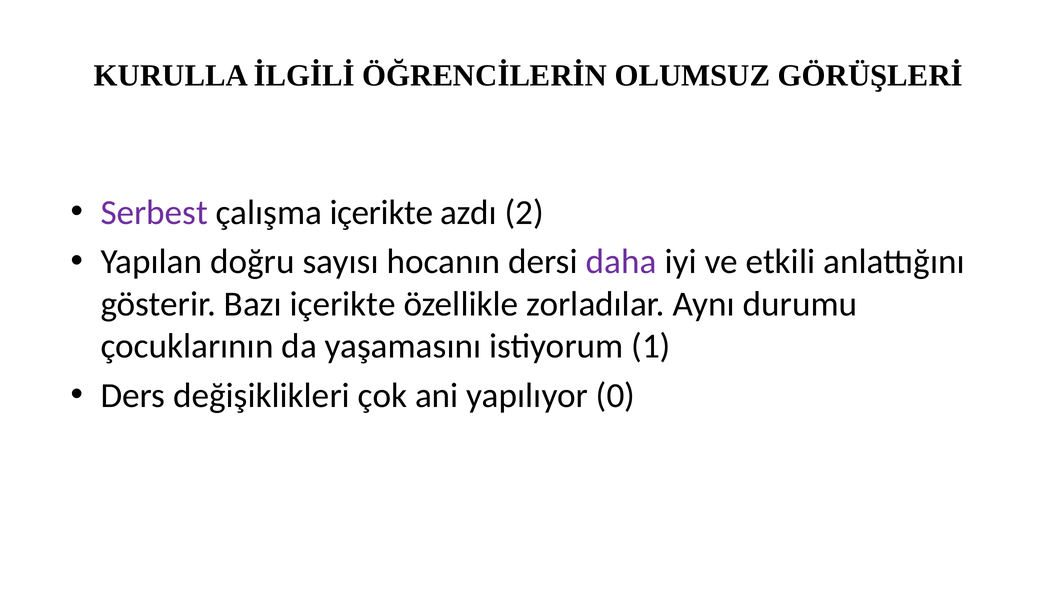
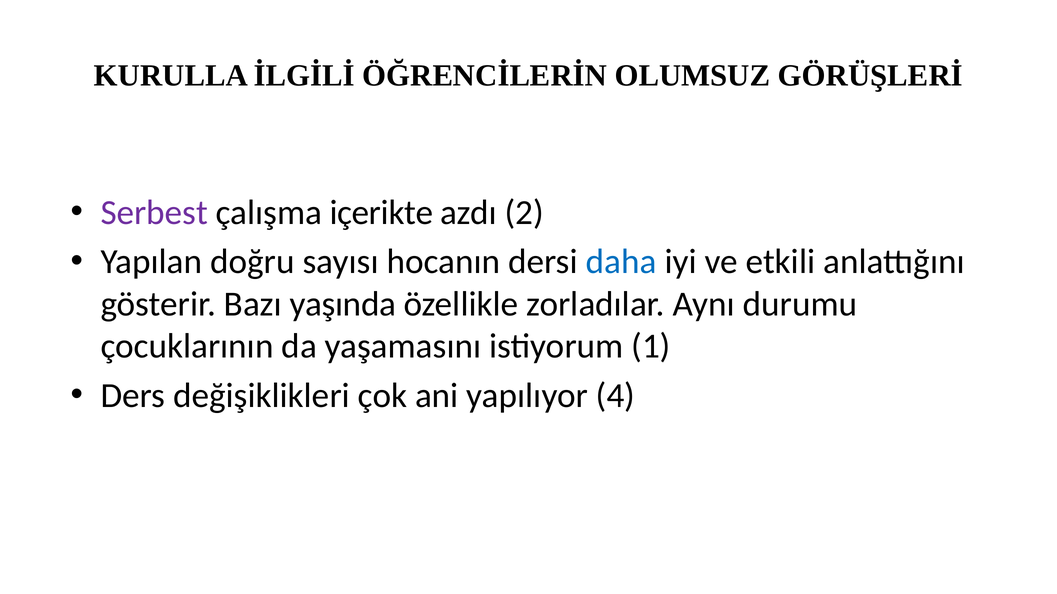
daha colour: purple -> blue
Bazı içerikte: içerikte -> yaşında
0: 0 -> 4
